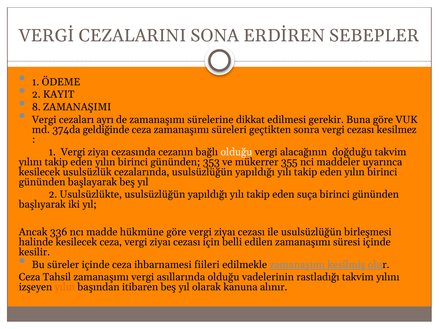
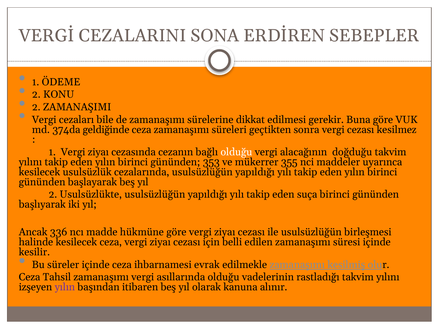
KAYIT: KAYIT -> KONU
8 at (36, 107): 8 -> 2
ayrı: ayrı -> bile
fiileri: fiileri -> evrak
yılın at (65, 287) colour: orange -> purple
